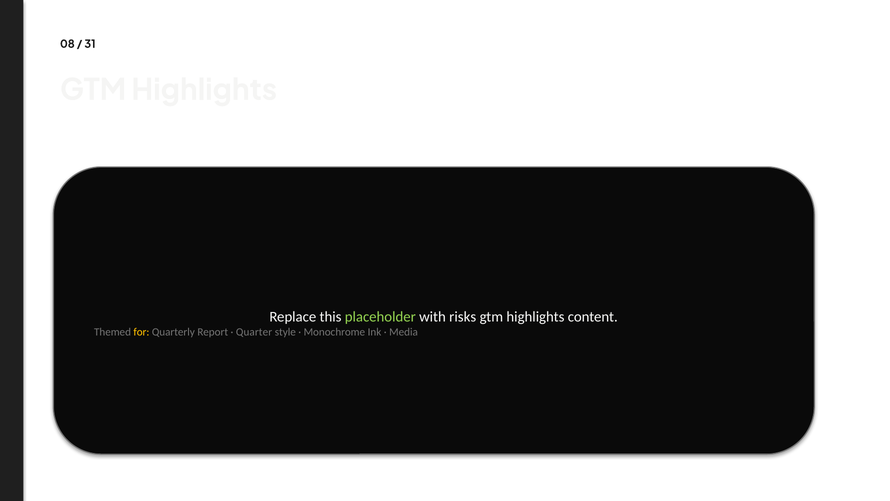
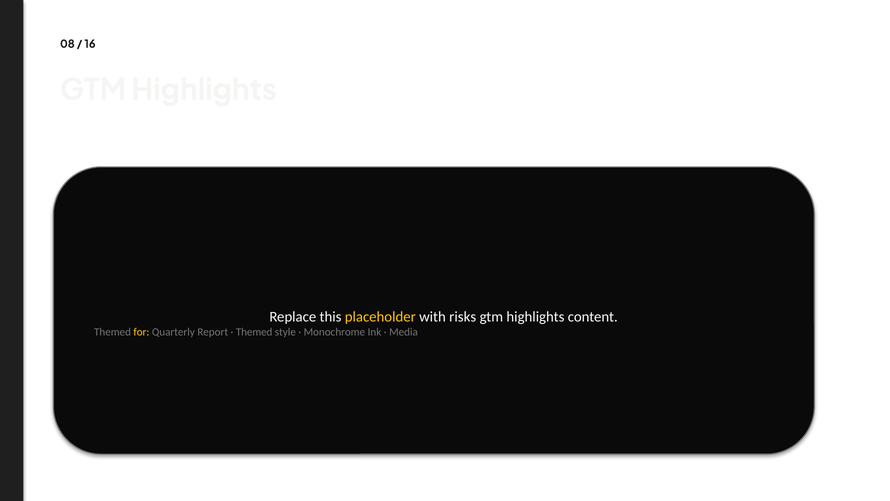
31: 31 -> 16
placeholder colour: light green -> yellow
Quarter at (254, 332): Quarter -> Themed
